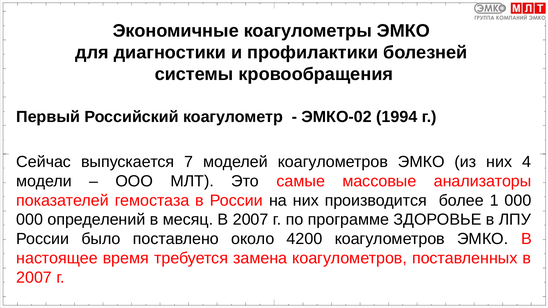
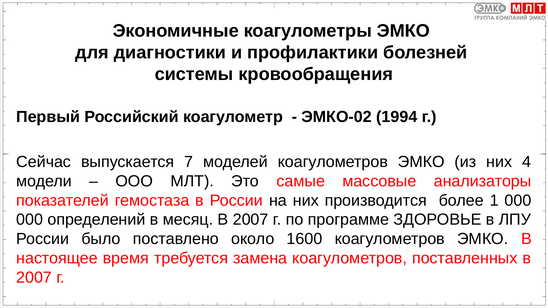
4200: 4200 -> 1600
